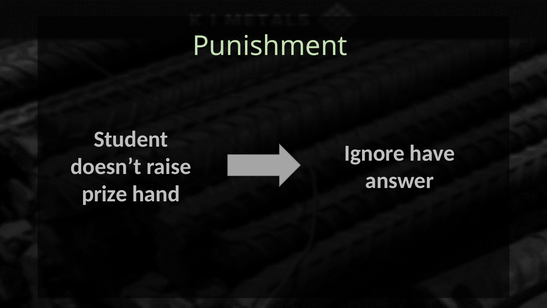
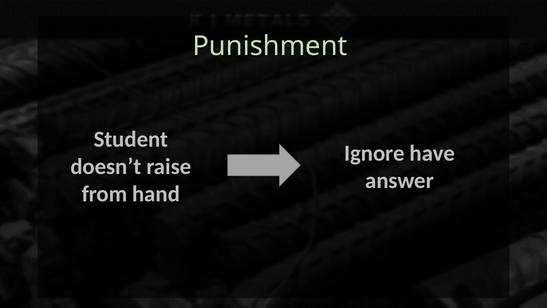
prize: prize -> from
